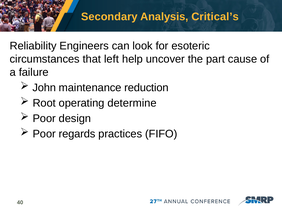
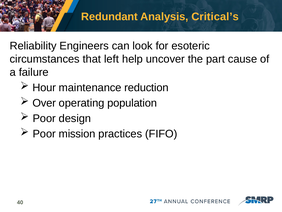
Secondary: Secondary -> Redundant
John: John -> Hour
Root: Root -> Over
determine: determine -> population
regards: regards -> mission
